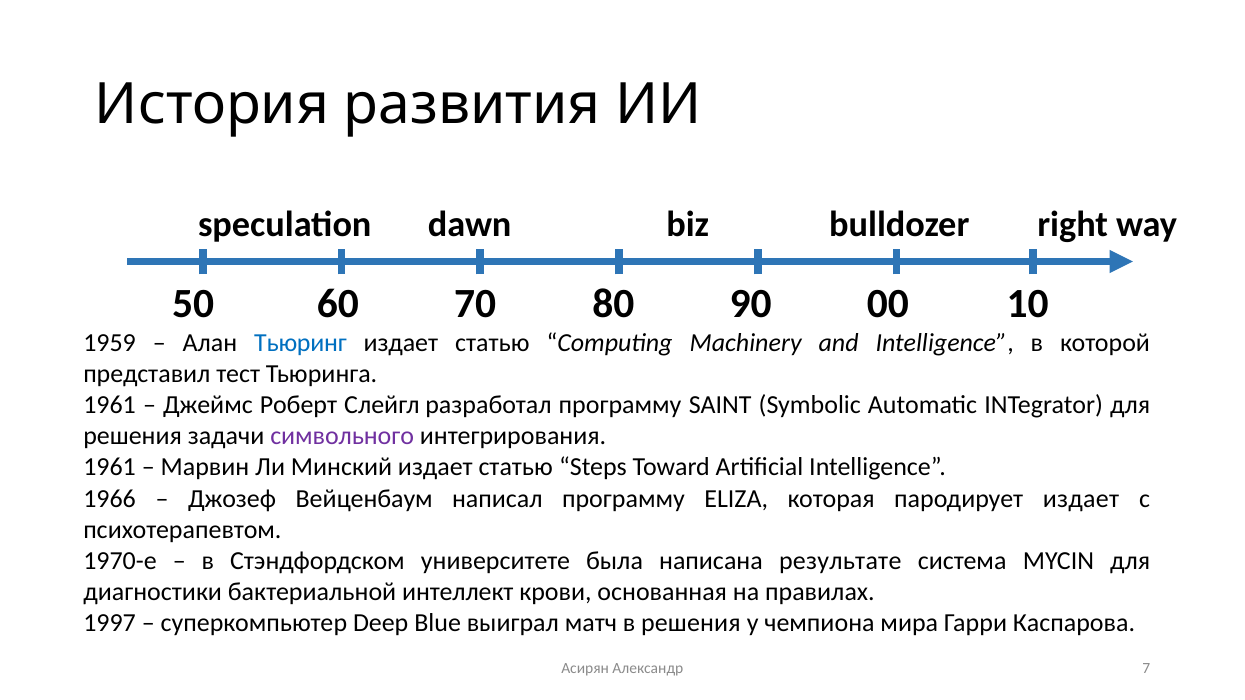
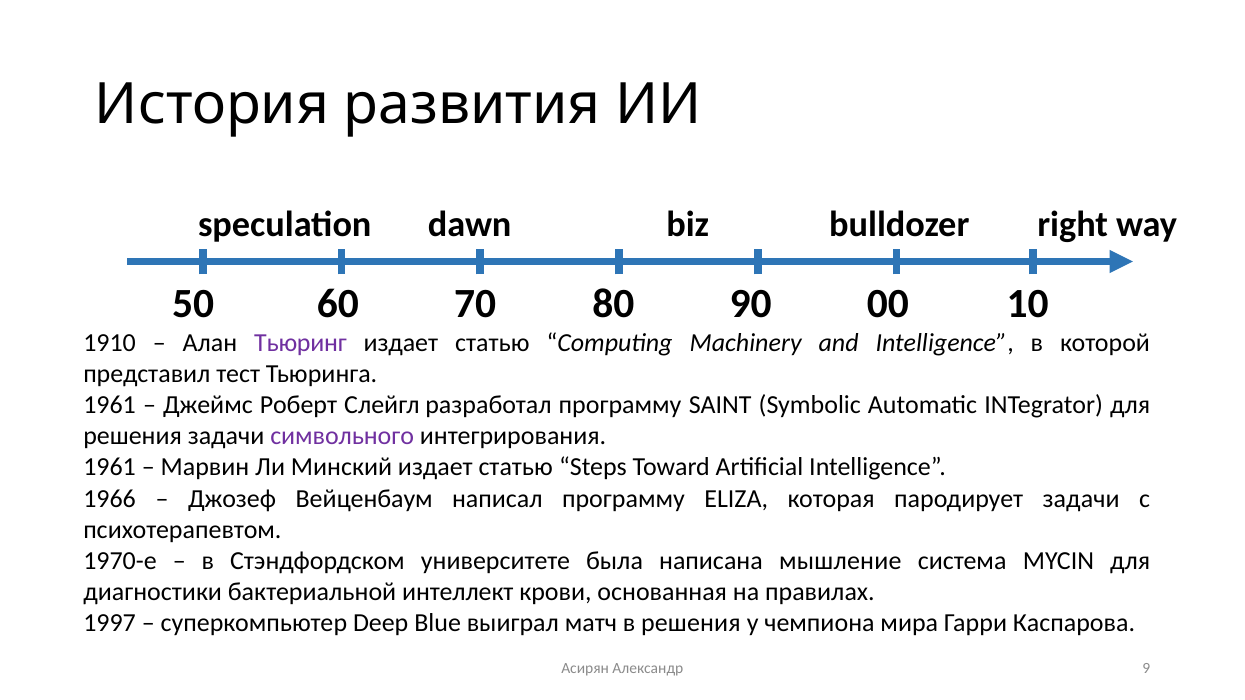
1959: 1959 -> 1910
Тьюринг colour: blue -> purple
пародирует издает: издает -> задачи
результате: результате -> мышление
7: 7 -> 9
